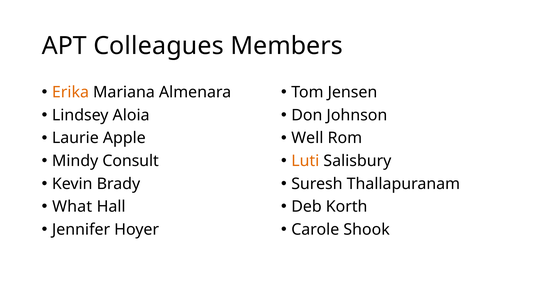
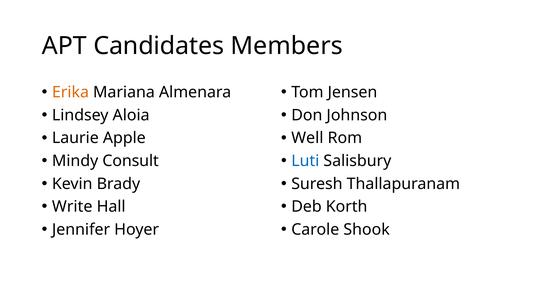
Colleagues: Colleagues -> Candidates
Luti colour: orange -> blue
What: What -> Write
